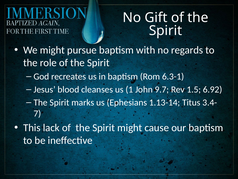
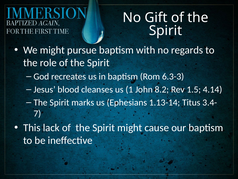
6.3-1: 6.3-1 -> 6.3-3
9.7: 9.7 -> 8.2
6.92: 6.92 -> 4.14
